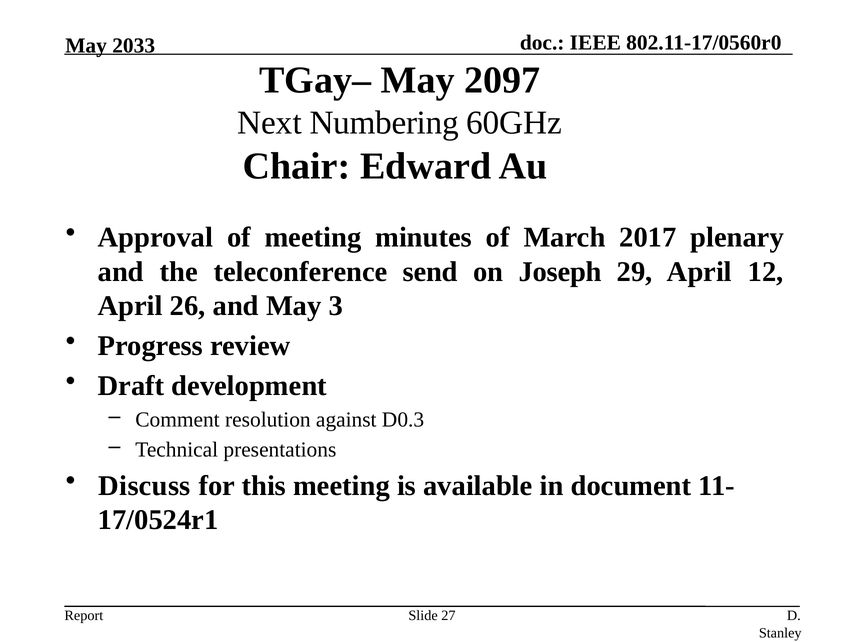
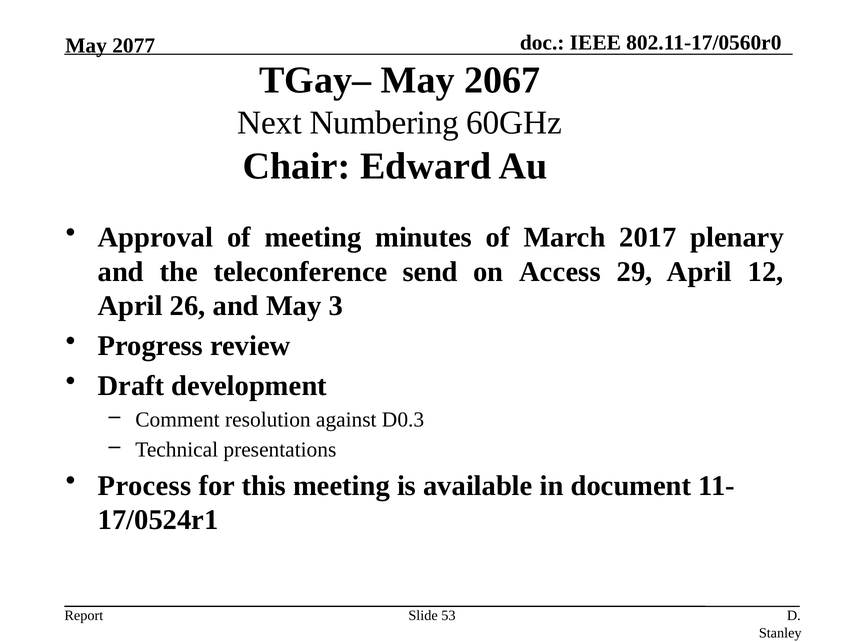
2033: 2033 -> 2077
2097: 2097 -> 2067
Joseph: Joseph -> Access
Discuss: Discuss -> Process
27: 27 -> 53
